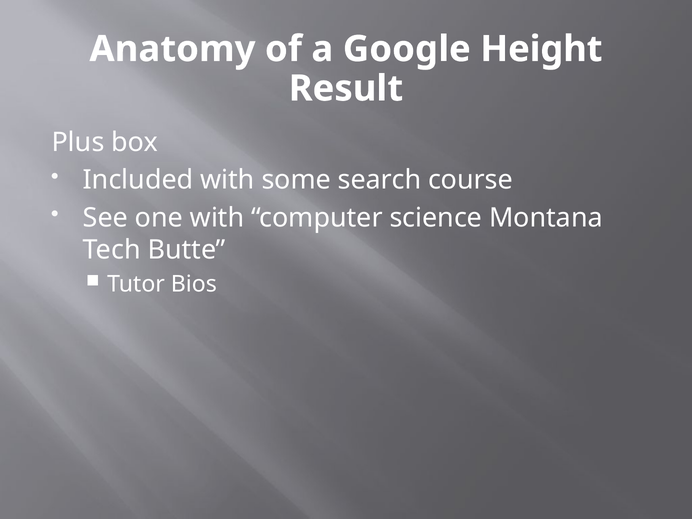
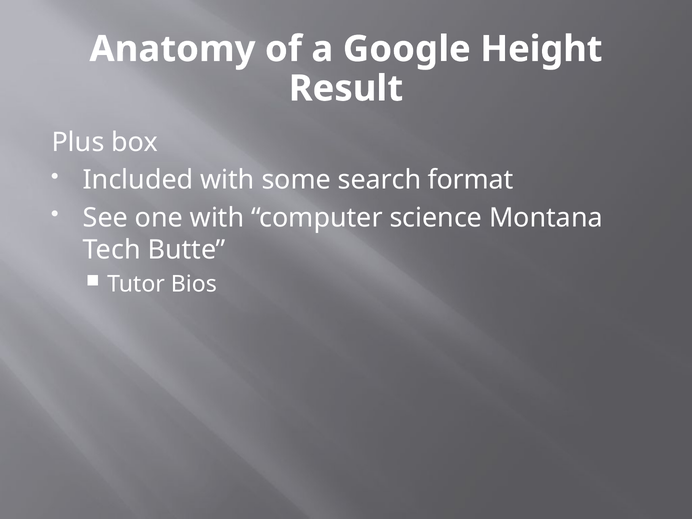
course: course -> format
